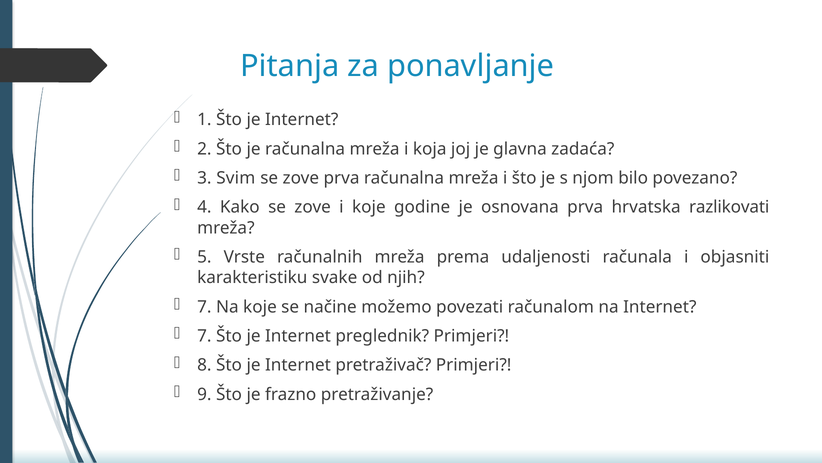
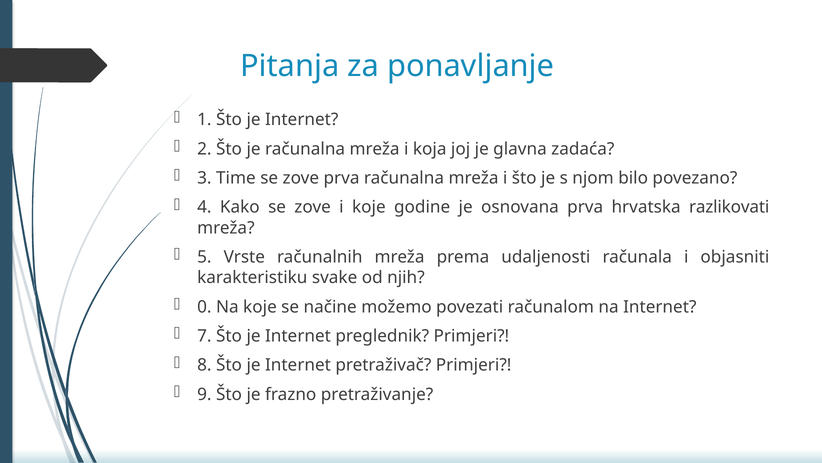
Svim: Svim -> Time
7 at (204, 306): 7 -> 0
